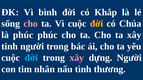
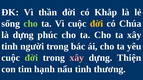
bình: bình -> thần
cho at (31, 24) colour: pink -> light green
là phúc: phúc -> dựng
đời at (31, 58) colour: light blue -> light green
dựng Người: Người -> Thiện
nhân: nhân -> hạnh
